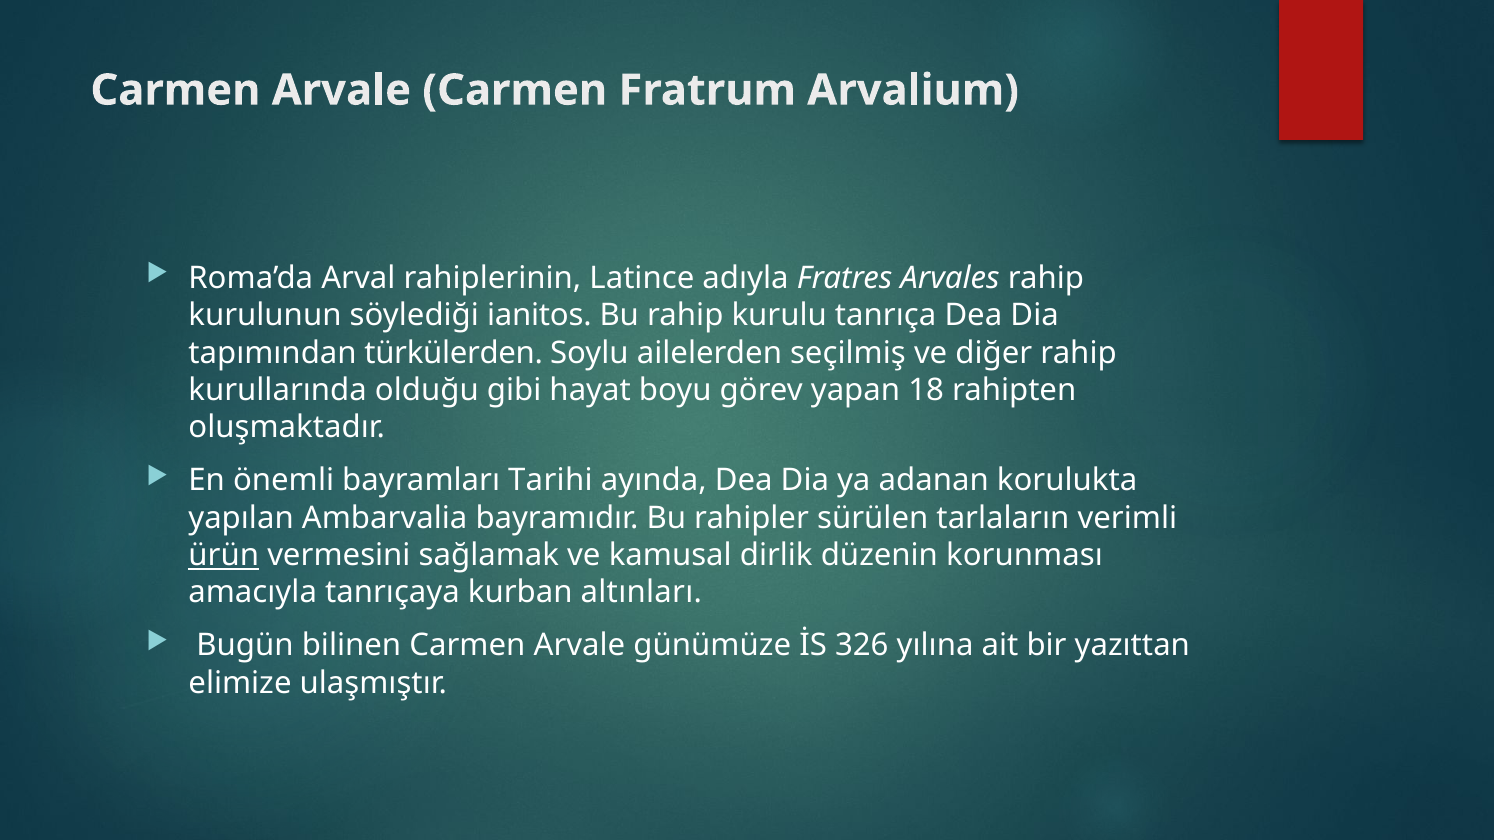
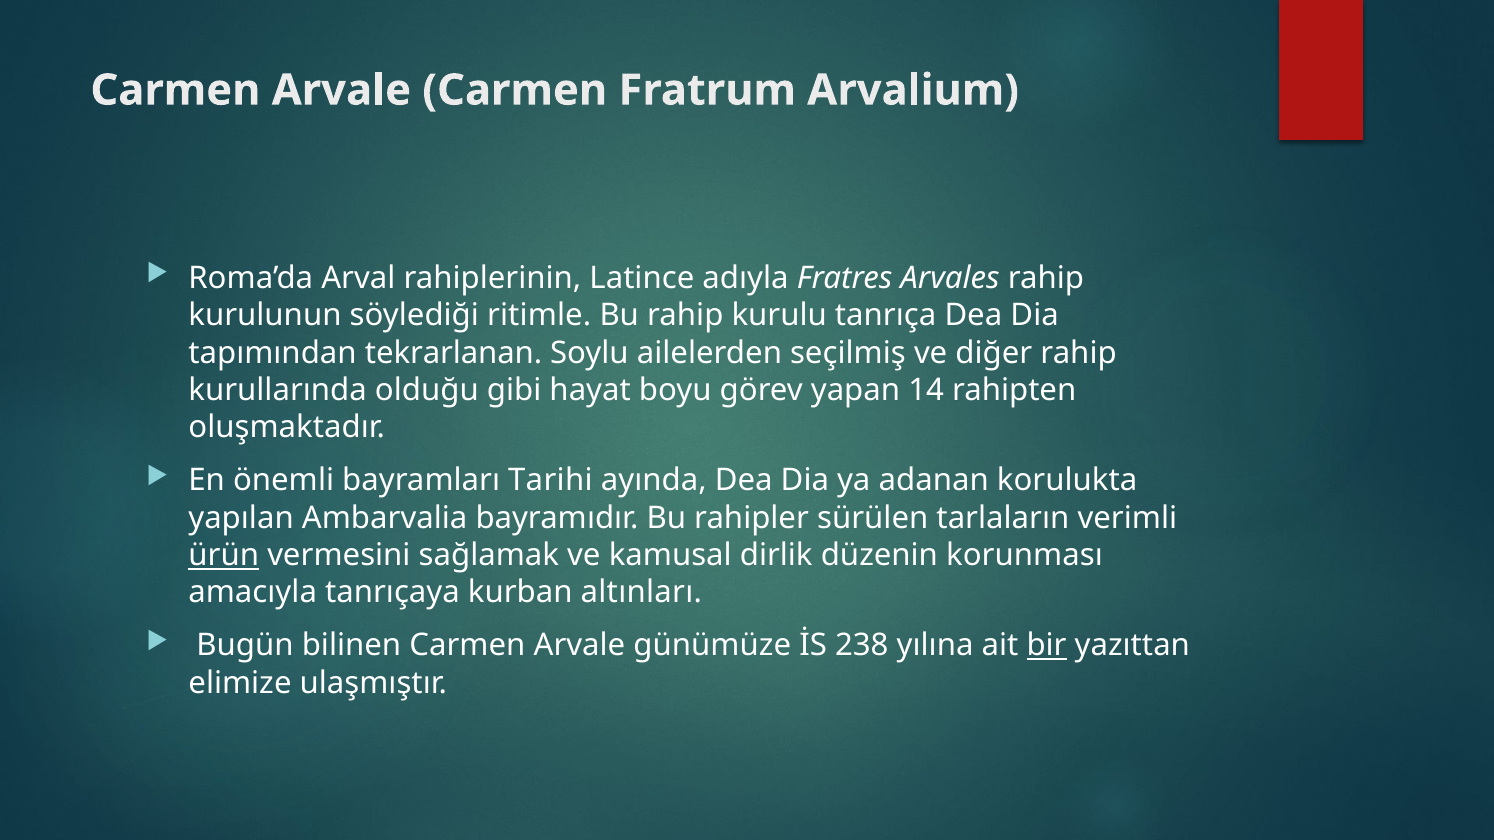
ianitos: ianitos -> ritimle
türkülerden: türkülerden -> tekrarlanan
18: 18 -> 14
326: 326 -> 238
bir underline: none -> present
